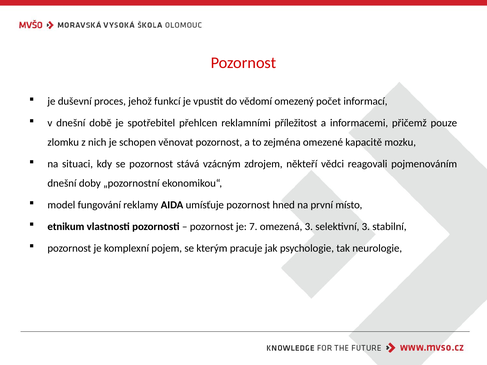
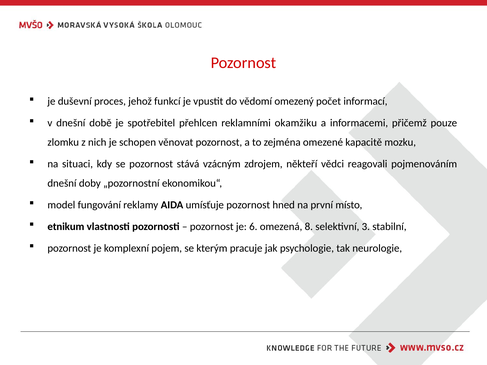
příležitost: příležitost -> okamžiku
7: 7 -> 6
omezená 3: 3 -> 8
